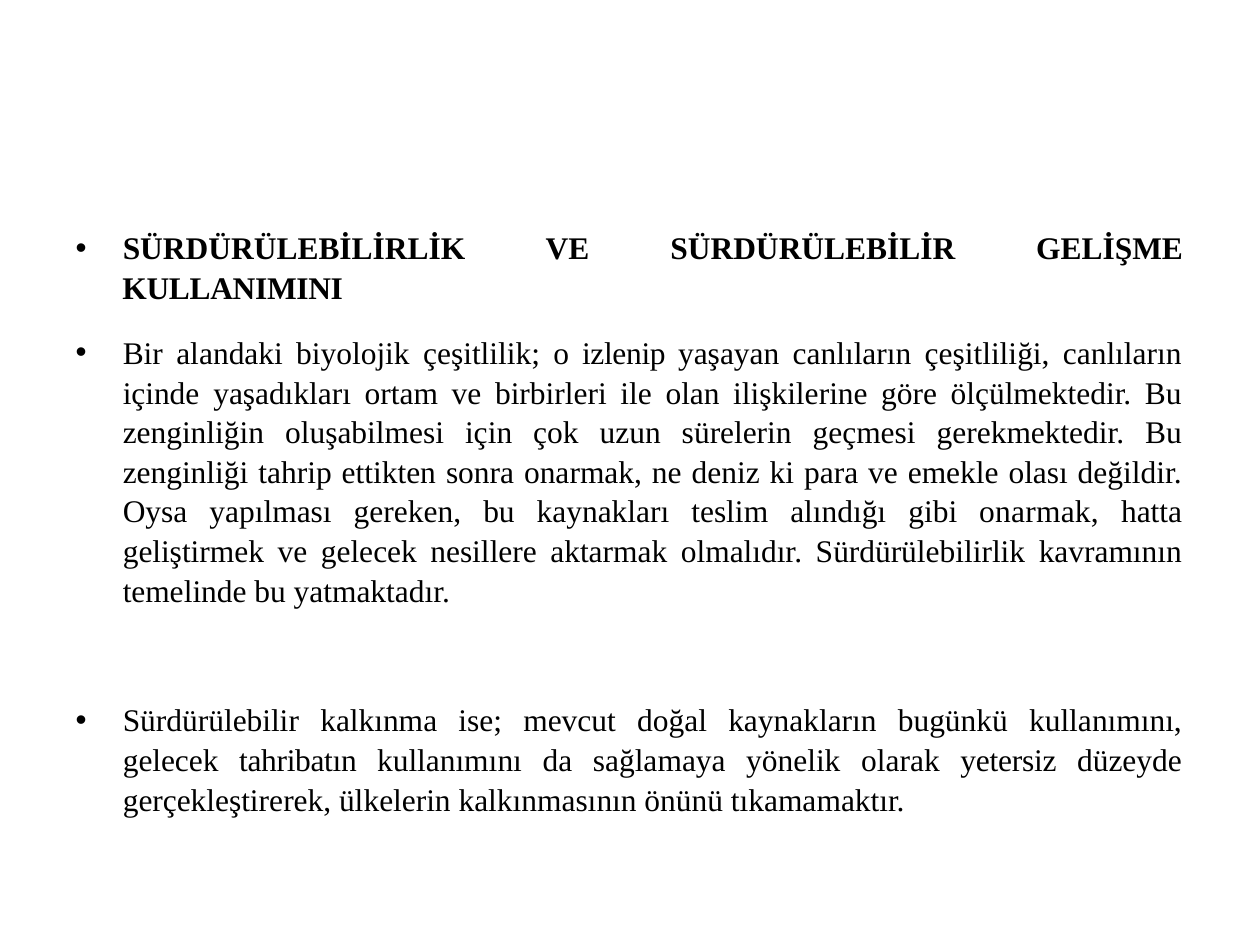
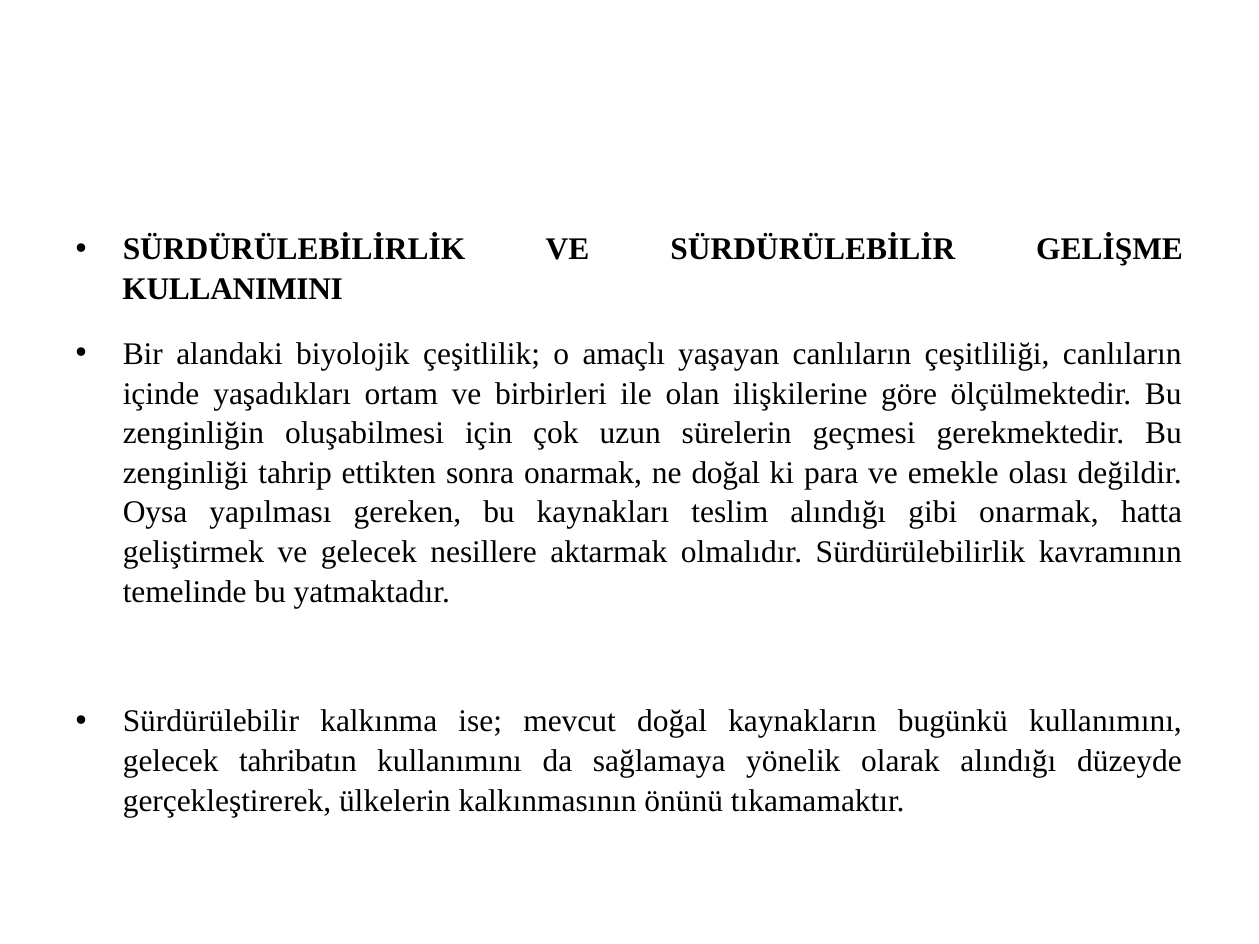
izlenip: izlenip -> amaçlı
ne deniz: deniz -> doğal
olarak yetersiz: yetersiz -> alındığı
